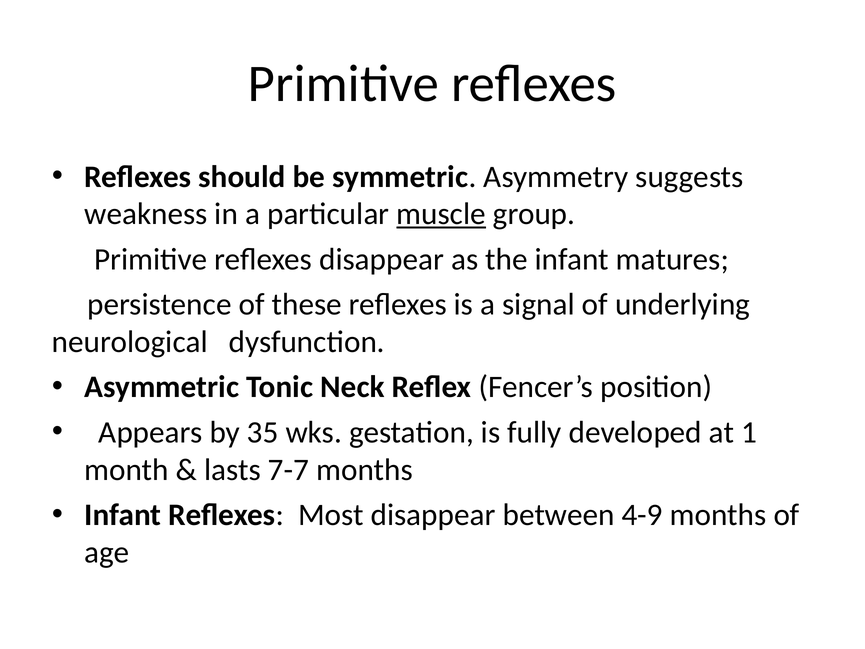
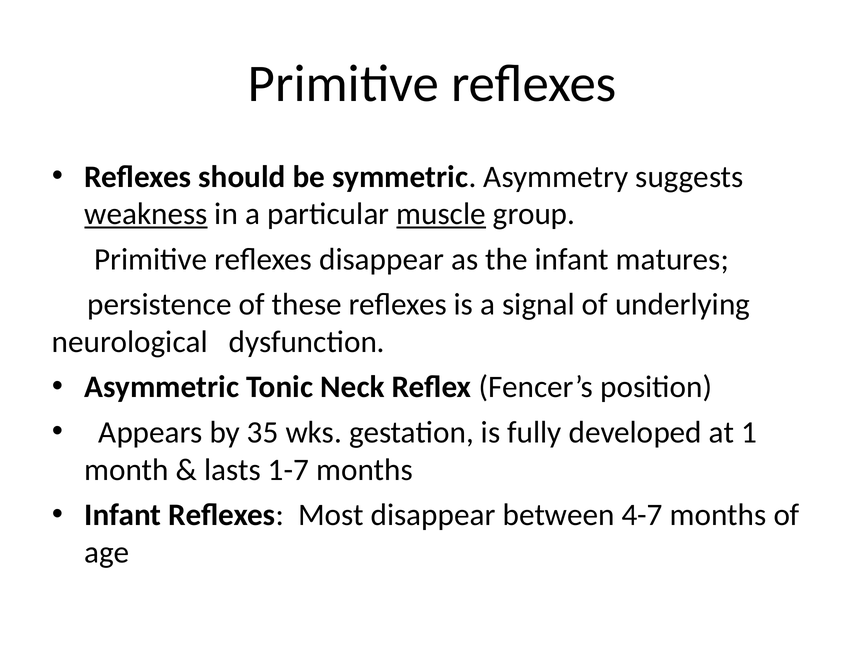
weakness underline: none -> present
7-7: 7-7 -> 1-7
4-9: 4-9 -> 4-7
